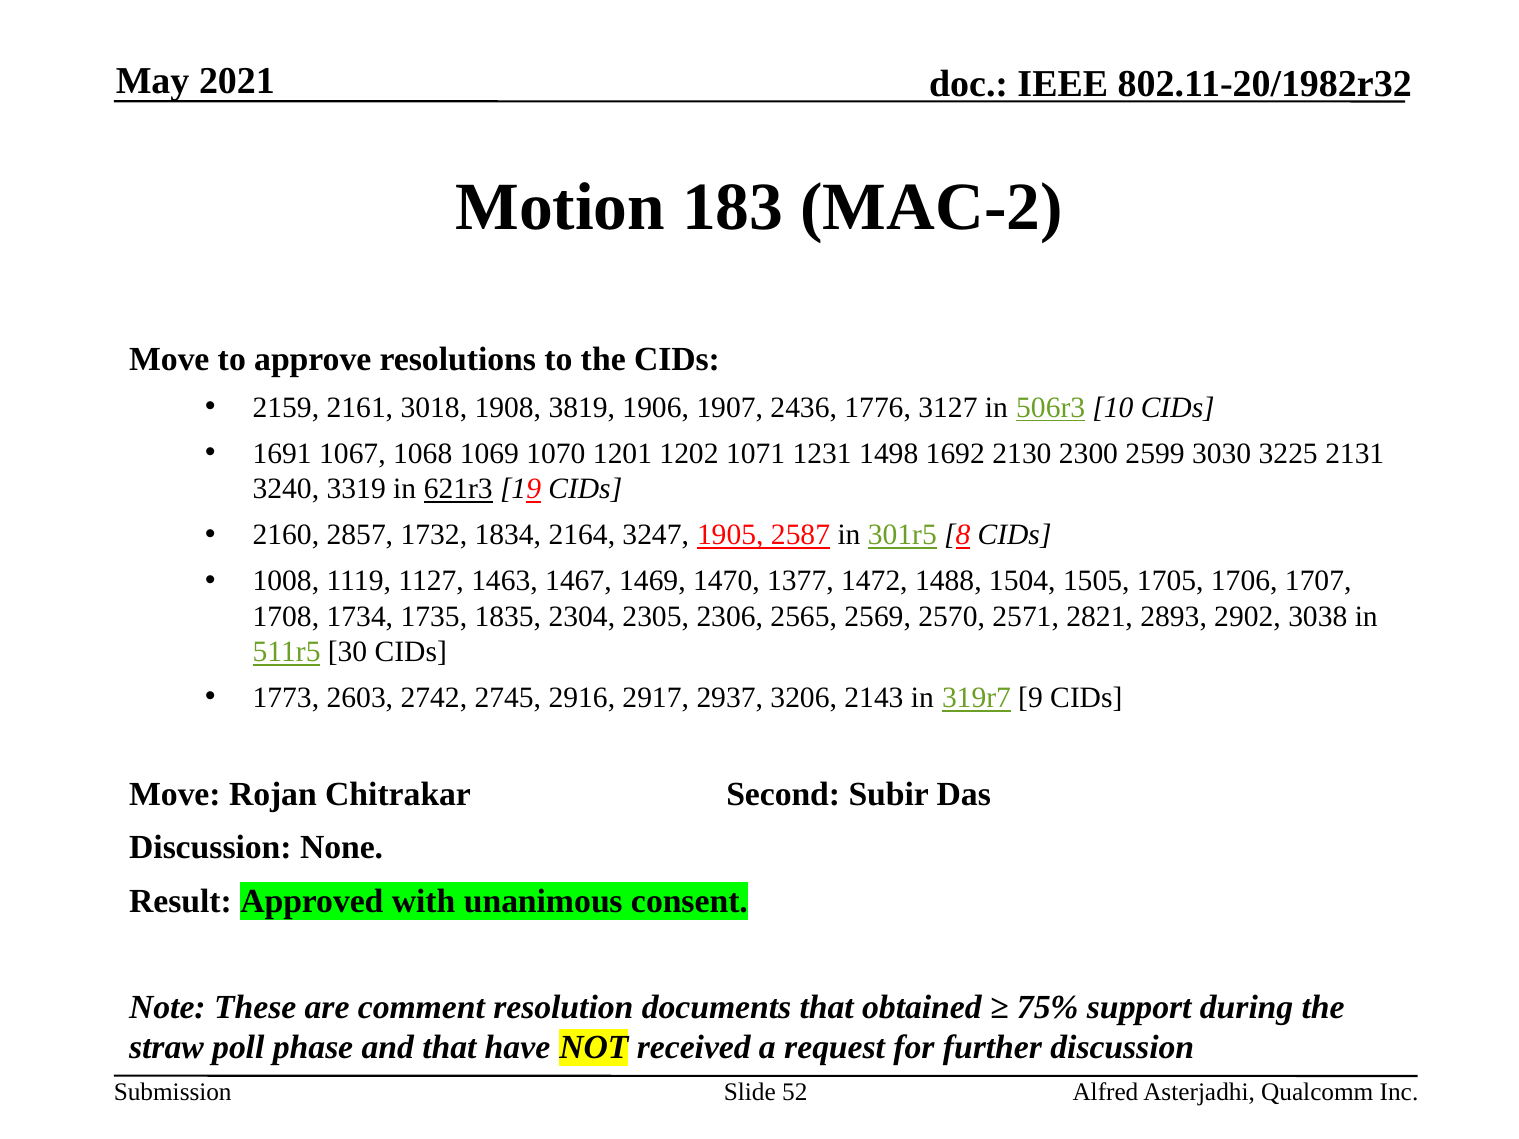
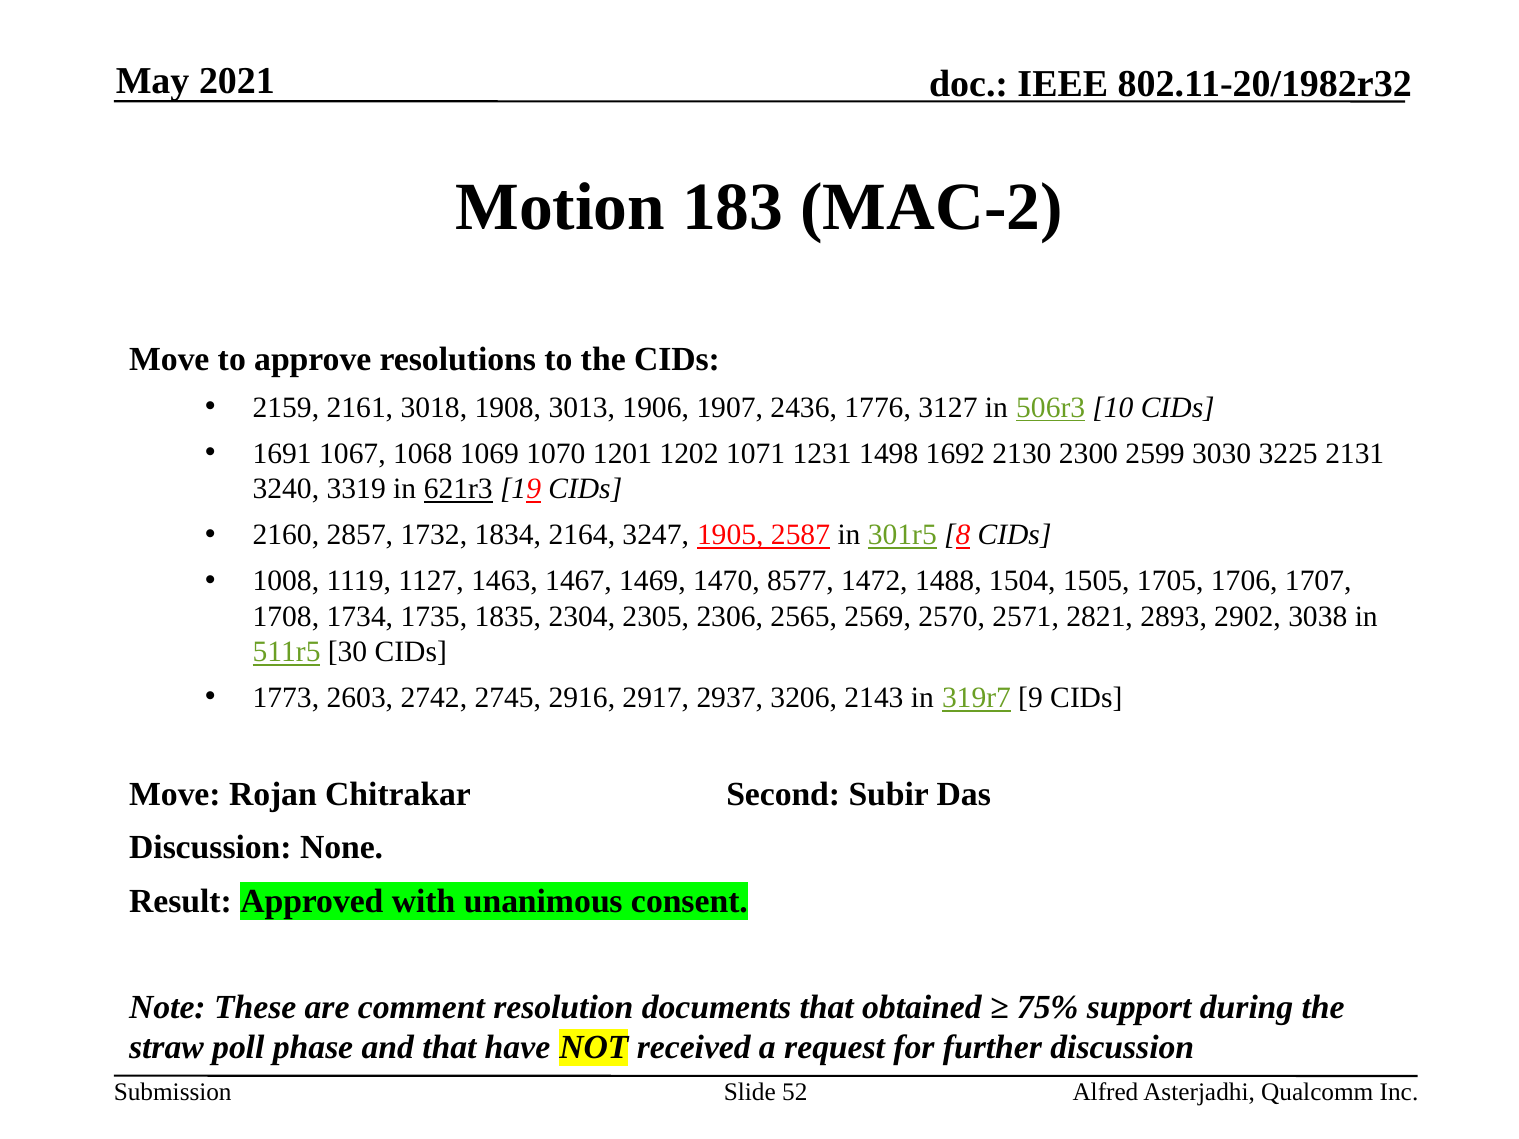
3819: 3819 -> 3013
1377: 1377 -> 8577
